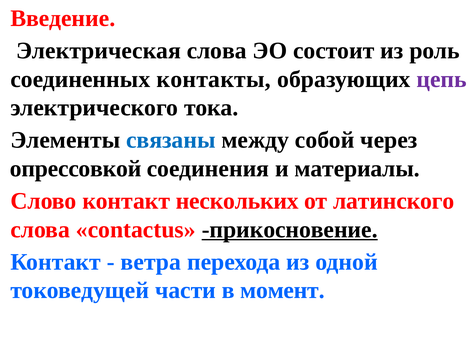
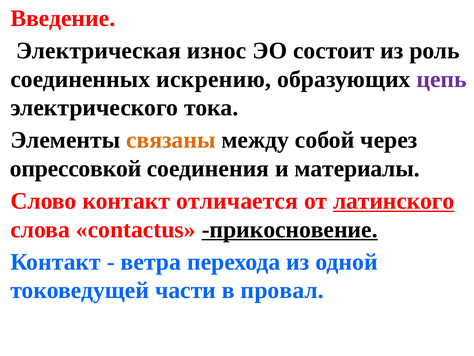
Электрическая слова: слова -> износ
контакты: контакты -> искрению
связаны colour: blue -> orange
нескольких: нескольких -> отличается
латинского underline: none -> present
момент: момент -> провал
